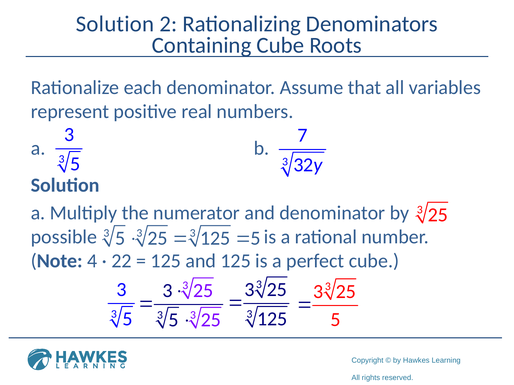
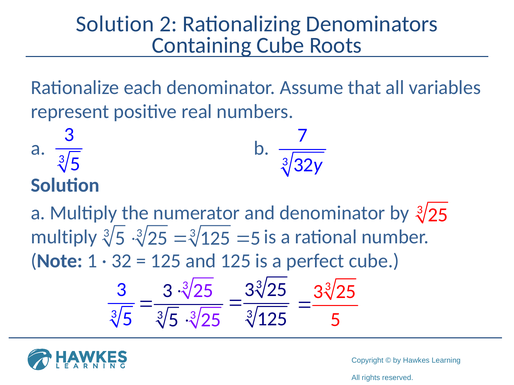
possible at (64, 237): possible -> multiply
4: 4 -> 1
22: 22 -> 32
